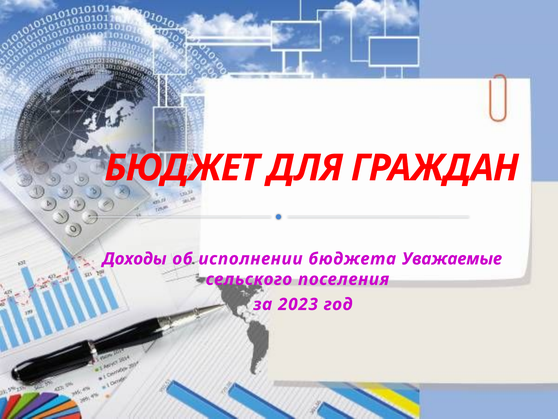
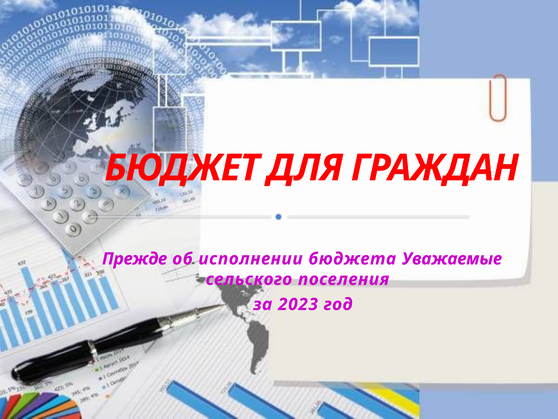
Доходы: Доходы -> Прежде
